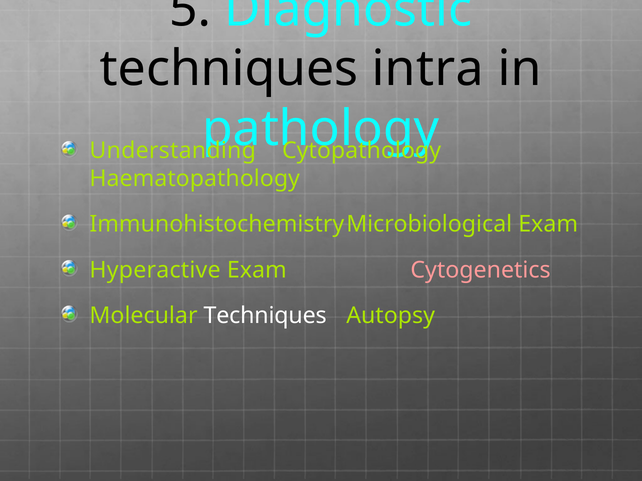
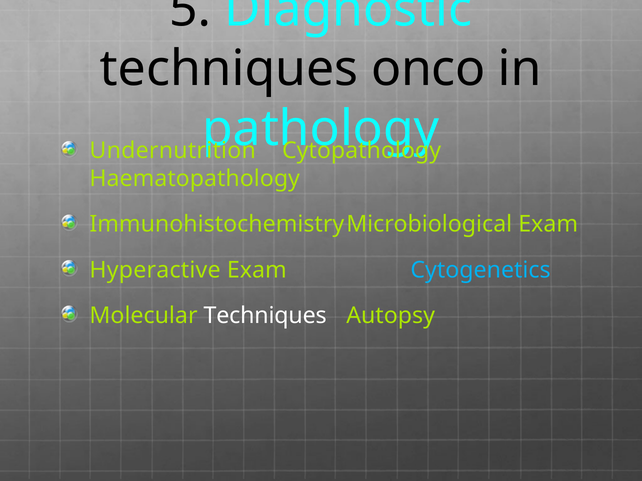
intra: intra -> onco
Understanding: Understanding -> Undernutrition
Cytogenetics colour: pink -> light blue
